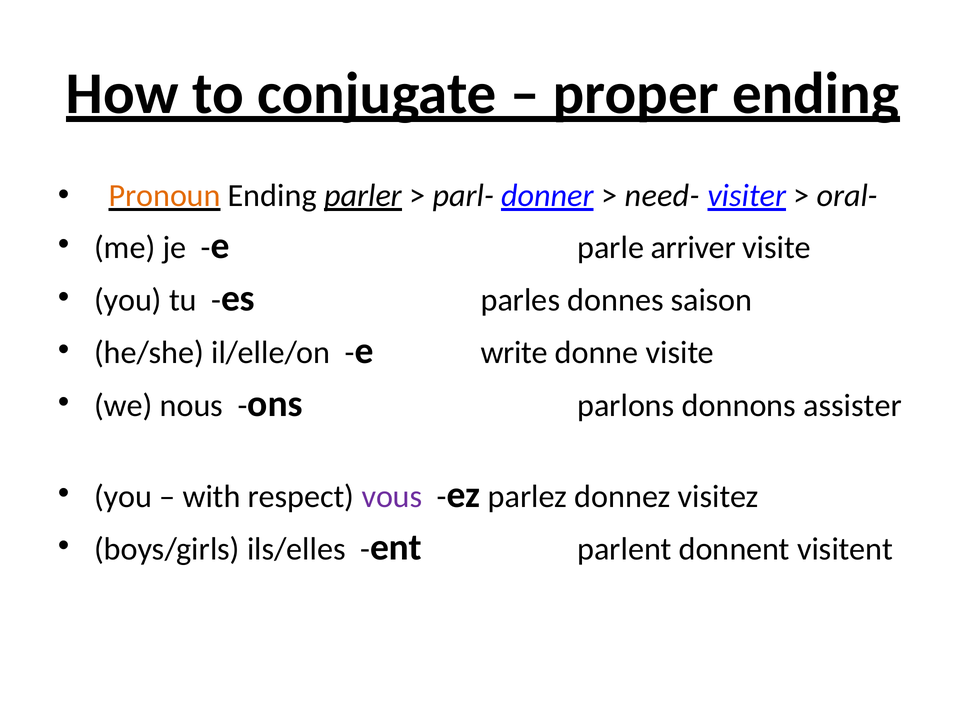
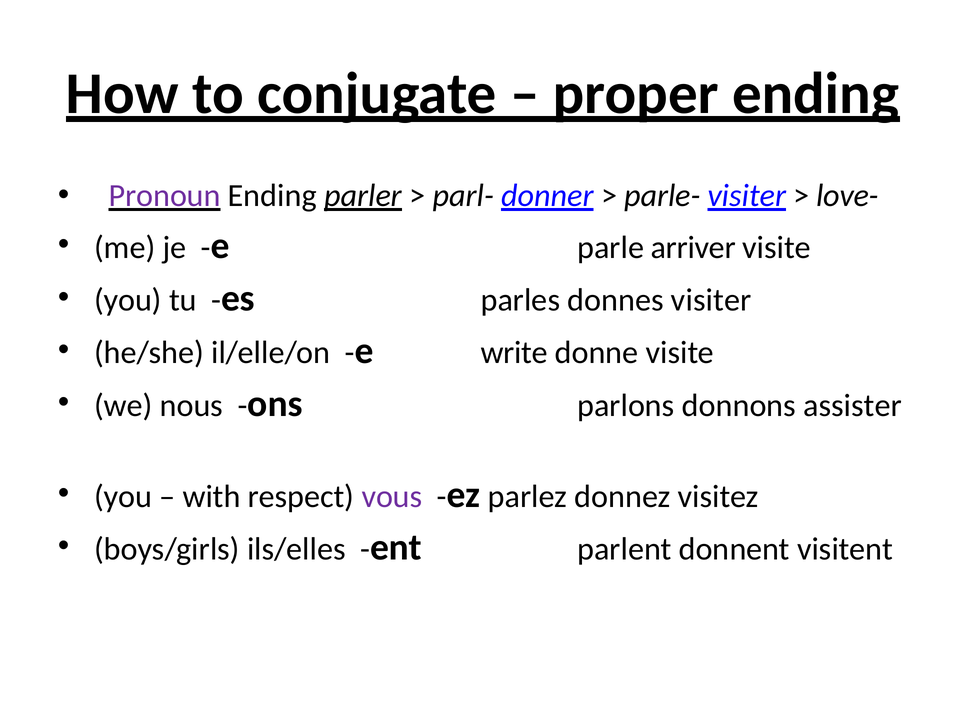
Pronoun colour: orange -> purple
need-: need- -> parle-
oral-: oral- -> love-
donnes saison: saison -> visiter
